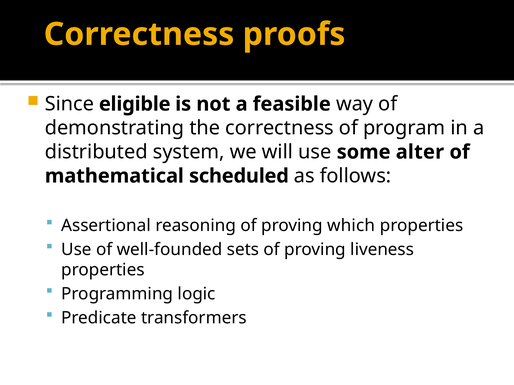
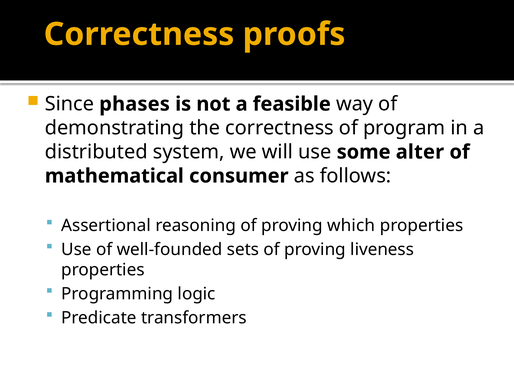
eligible: eligible -> phases
scheduled: scheduled -> consumer
